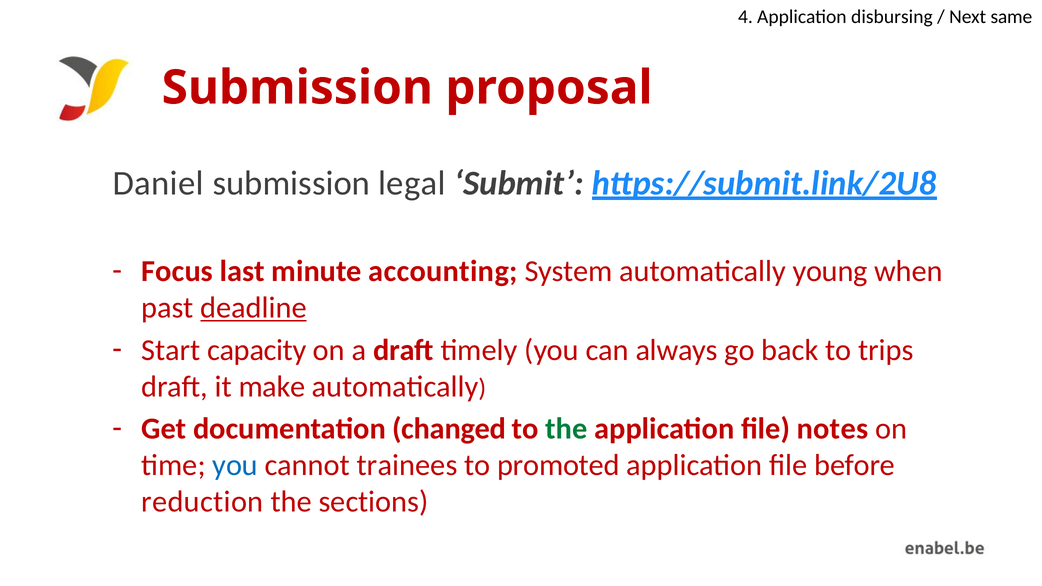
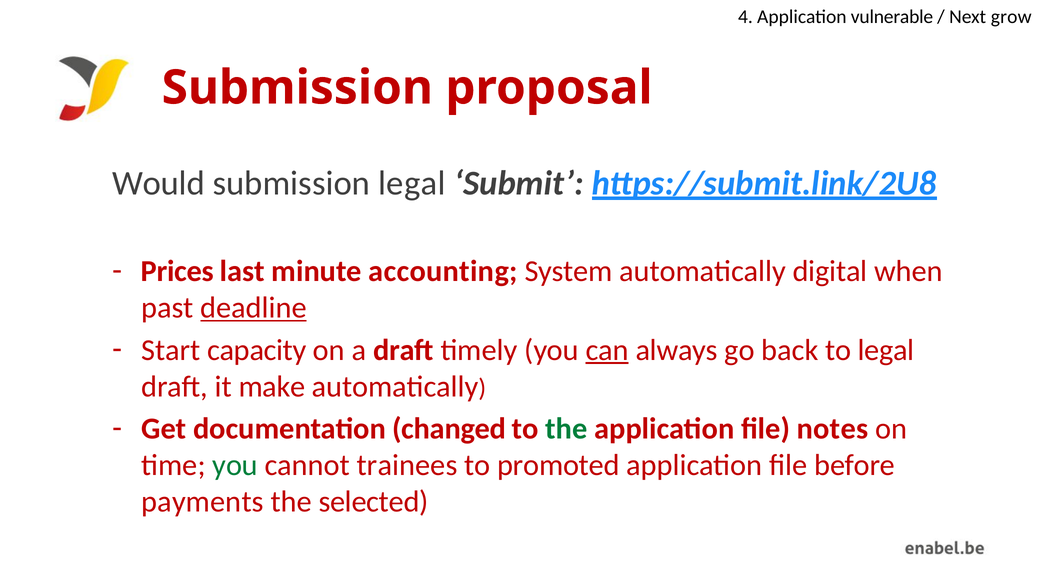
disbursing: disbursing -> vulnerable
same: same -> grow
Daniel: Daniel -> Would
Focus: Focus -> Prices
young: young -> digital
can underline: none -> present
to trips: trips -> legal
you at (235, 465) colour: blue -> green
reduction: reduction -> payments
sections: sections -> selected
